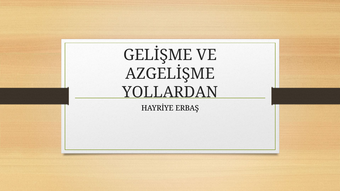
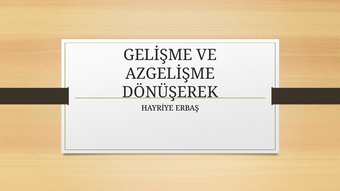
YOLLARDAN: YOLLARDAN -> DÖNÜŞEREK
